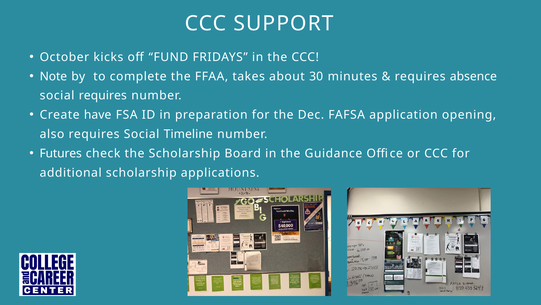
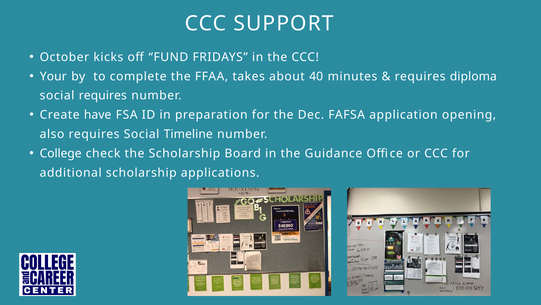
Note: Note -> Your
30: 30 -> 40
absence: absence -> diploma
Futures: Futures -> College
